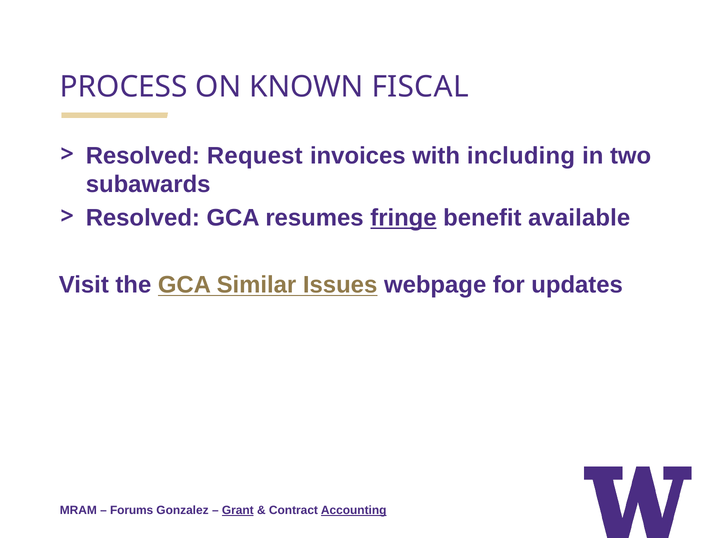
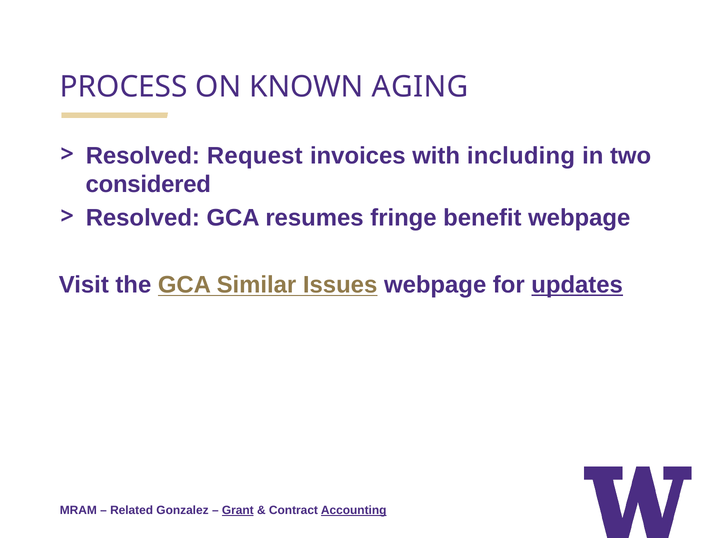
FISCAL: FISCAL -> AGING
subawards: subawards -> considered
fringe underline: present -> none
benefit available: available -> webpage
updates underline: none -> present
Forums: Forums -> Related
